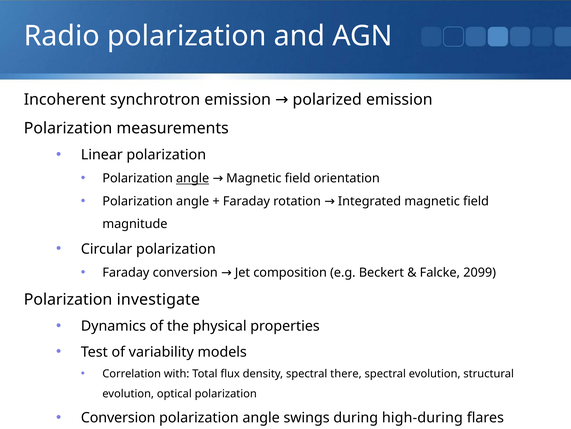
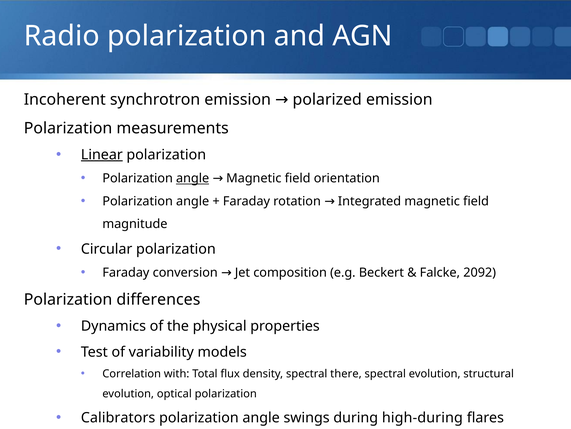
Linear underline: none -> present
2099: 2099 -> 2092
investigate: investigate -> differences
Conversion at (118, 417): Conversion -> Calibrators
